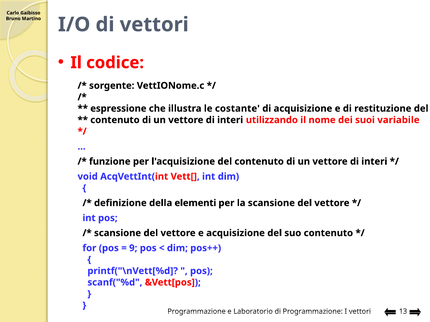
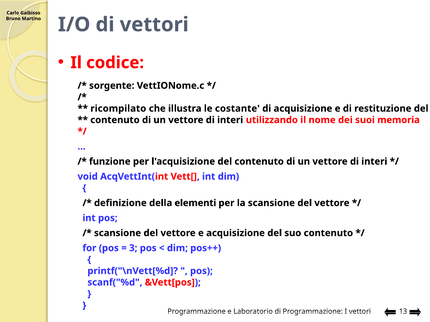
espressione: espressione -> ricompilato
variabile: variabile -> memoria
9: 9 -> 3
